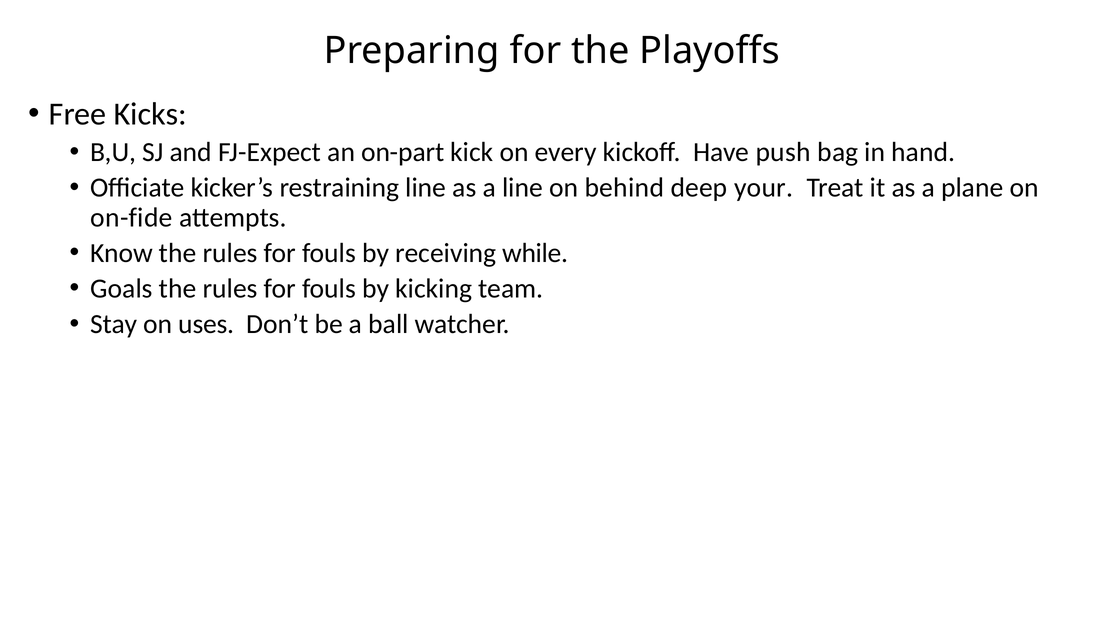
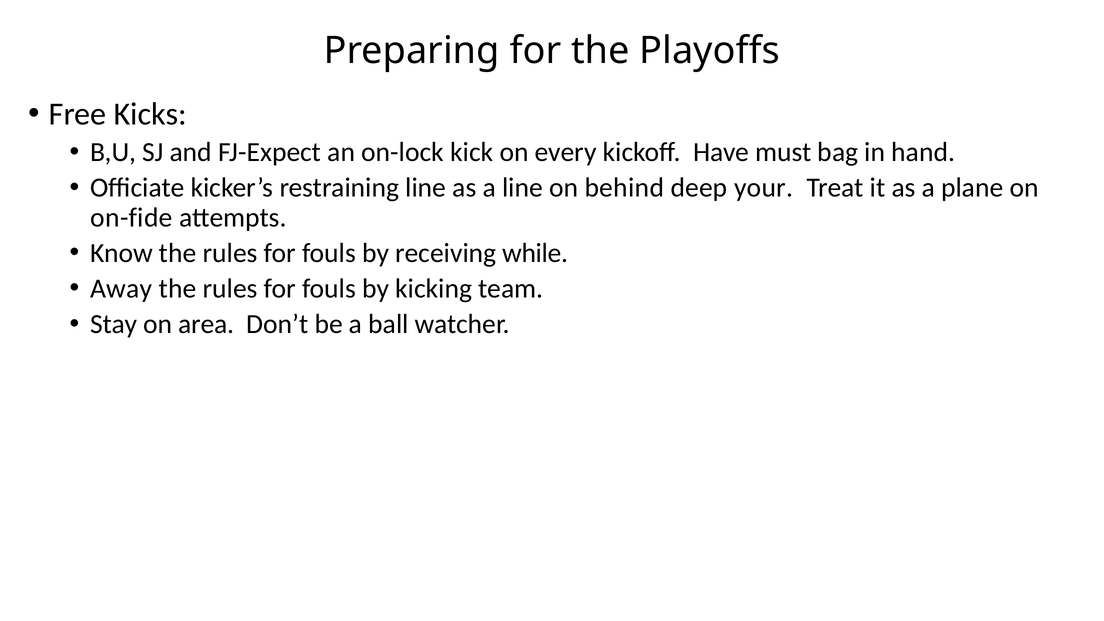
on-part: on-part -> on-lock
push: push -> must
Goals: Goals -> Away
uses: uses -> area
